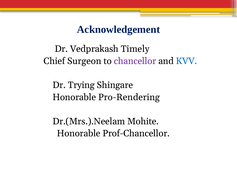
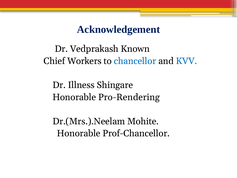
Timely: Timely -> Known
Surgeon: Surgeon -> Workers
chancellor colour: purple -> blue
Trying: Trying -> Illness
